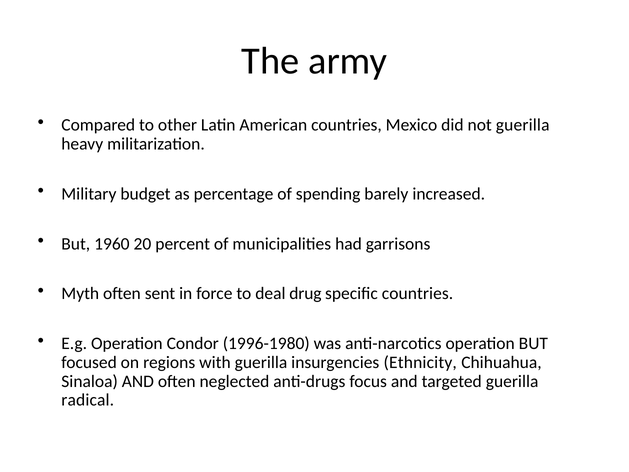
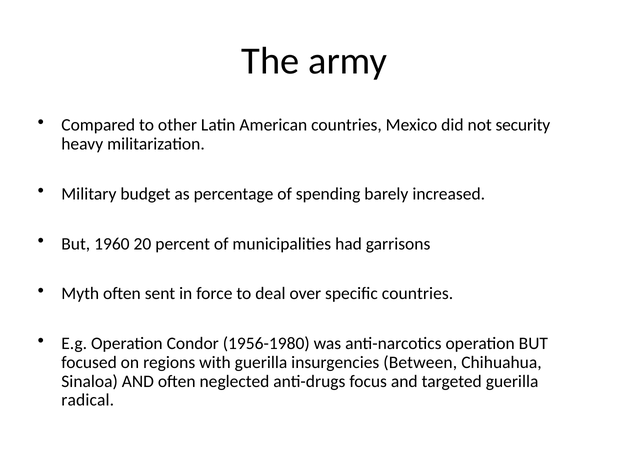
not guerilla: guerilla -> security
drug: drug -> over
1996-1980: 1996-1980 -> 1956-1980
Ethnicity: Ethnicity -> Between
